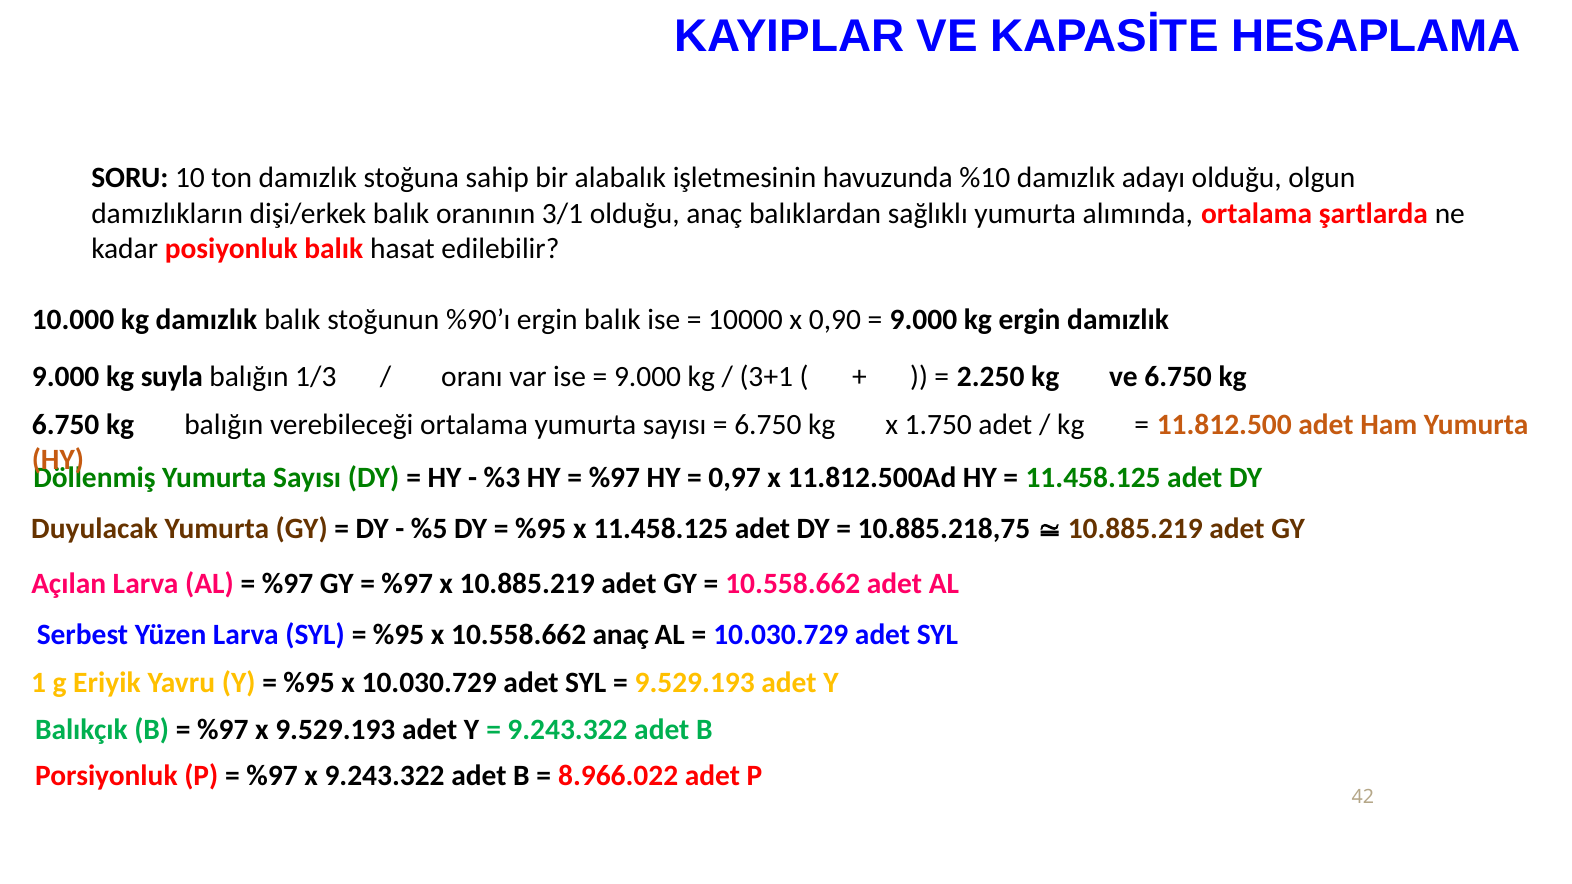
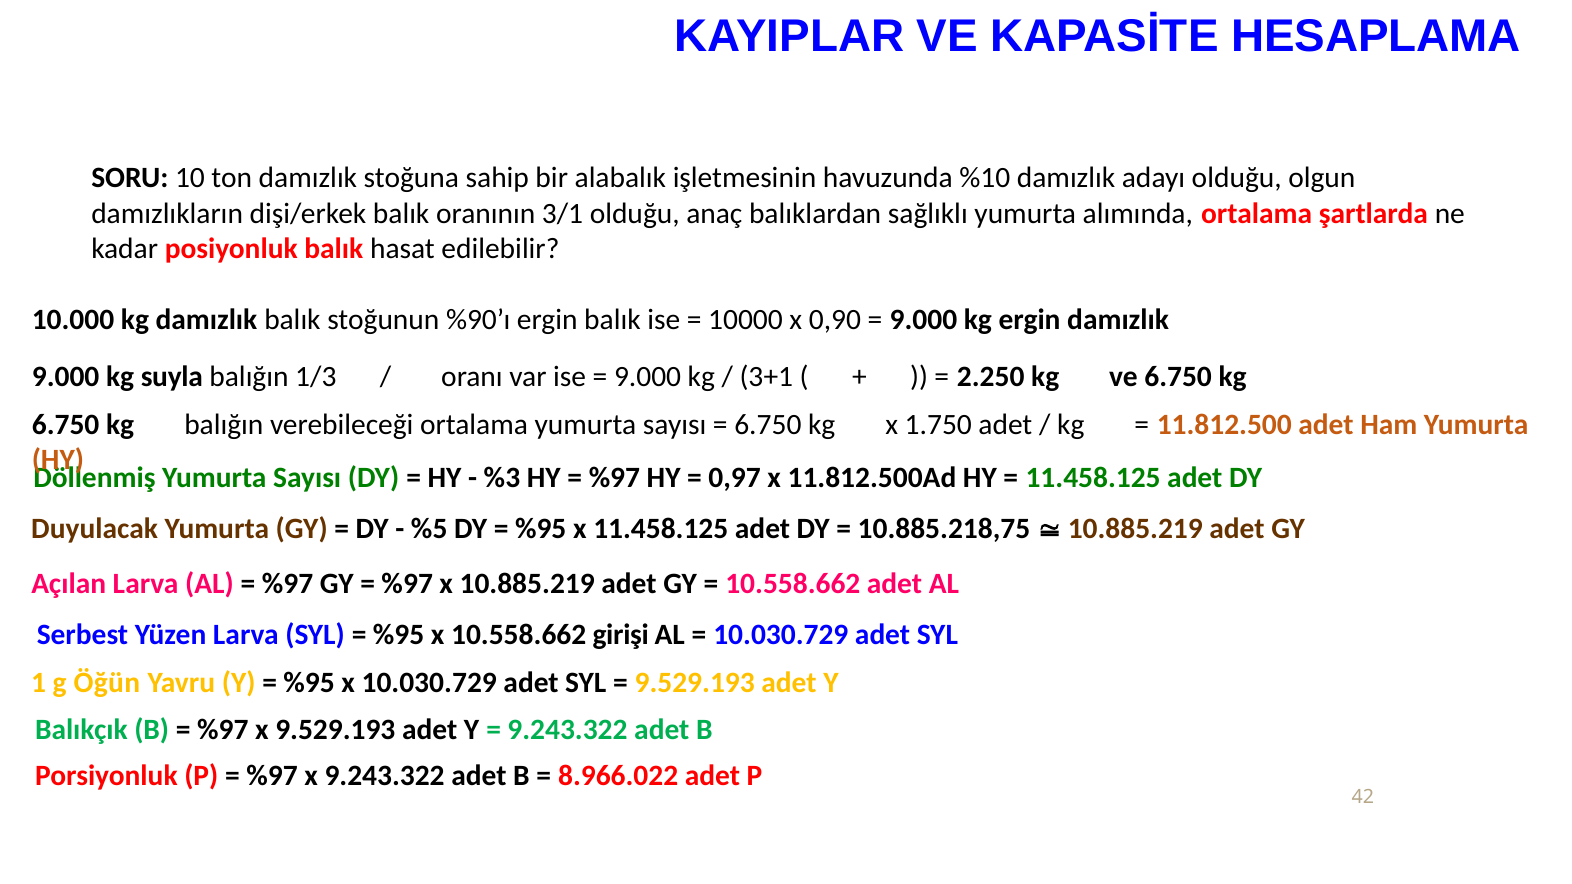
10.558.662 anaç: anaç -> girişi
Eriyik: Eriyik -> Öğün
